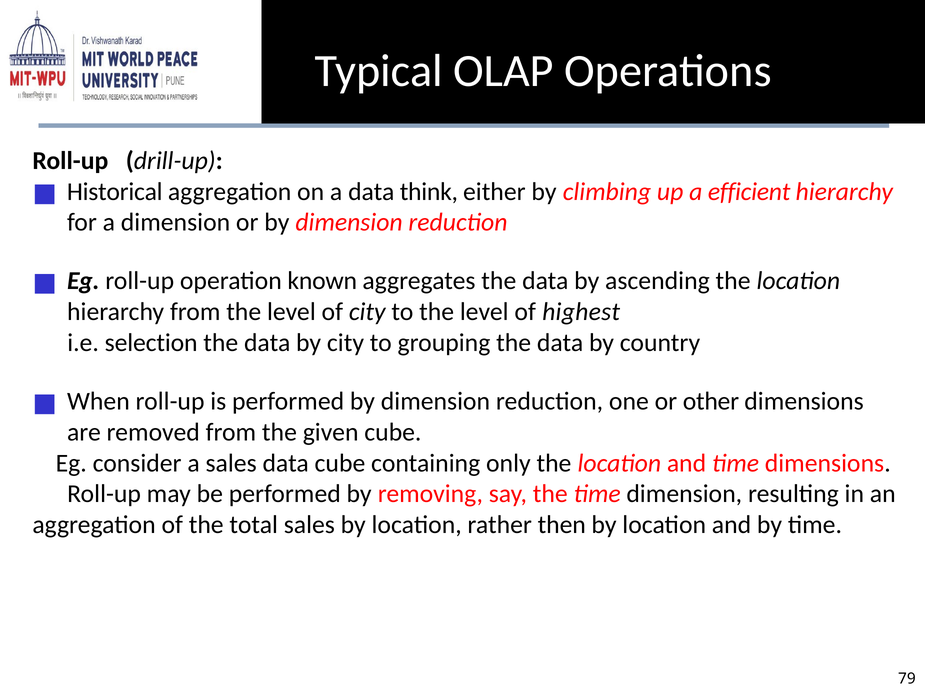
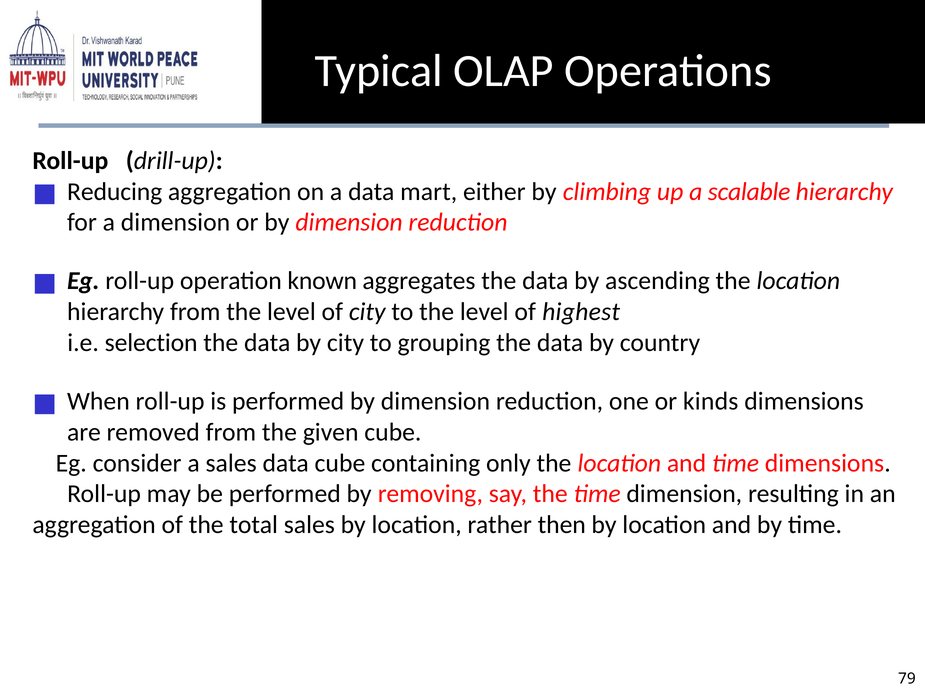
Historical: Historical -> Reducing
think: think -> mart
efficient: efficient -> scalable
other: other -> kinds
